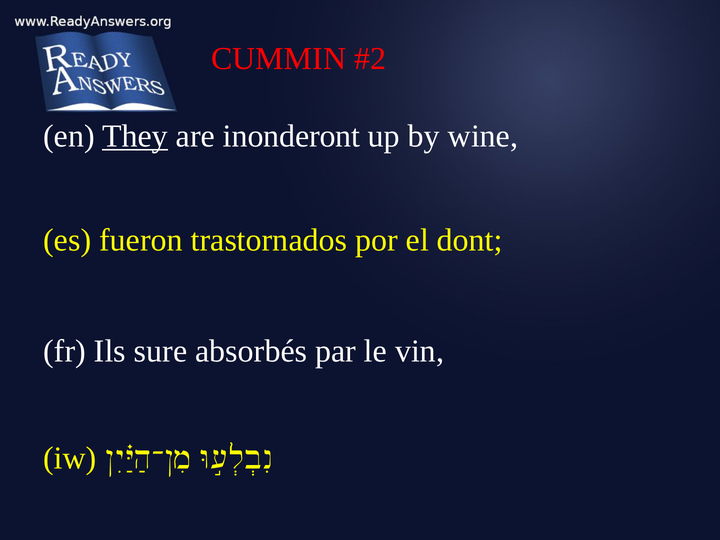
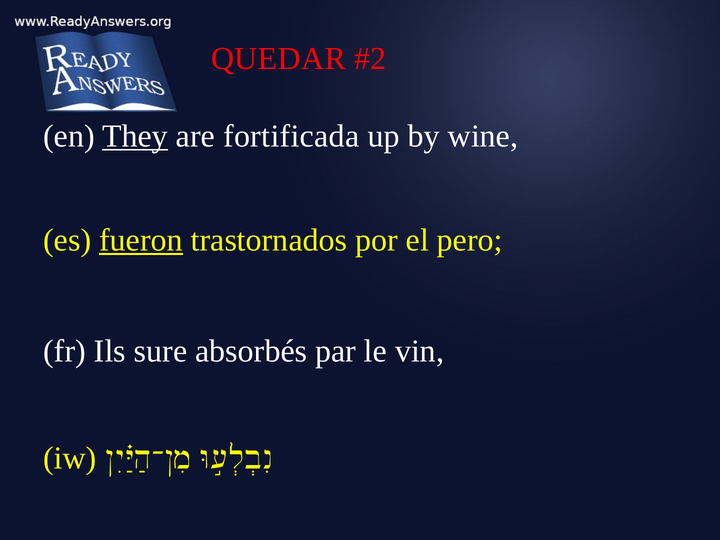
CUMMIN: CUMMIN -> QUEDAR
inonderont: inonderont -> fortificada
fueron underline: none -> present
dont: dont -> pero
